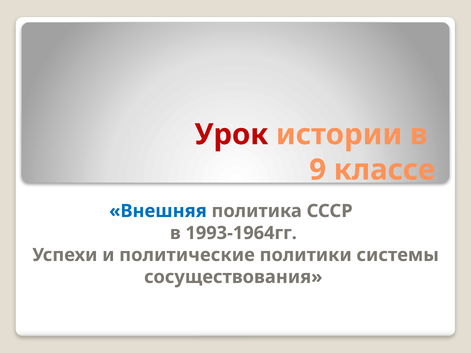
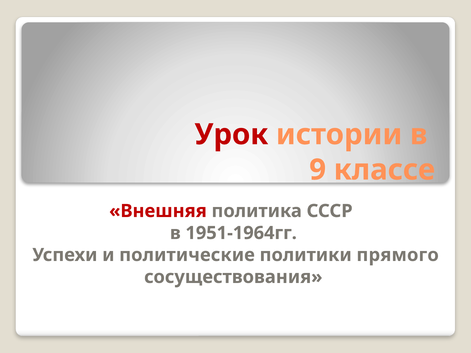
Внешняя colour: blue -> red
1993-1964гг: 1993-1964гг -> 1951-1964гг
системы: системы -> прямого
